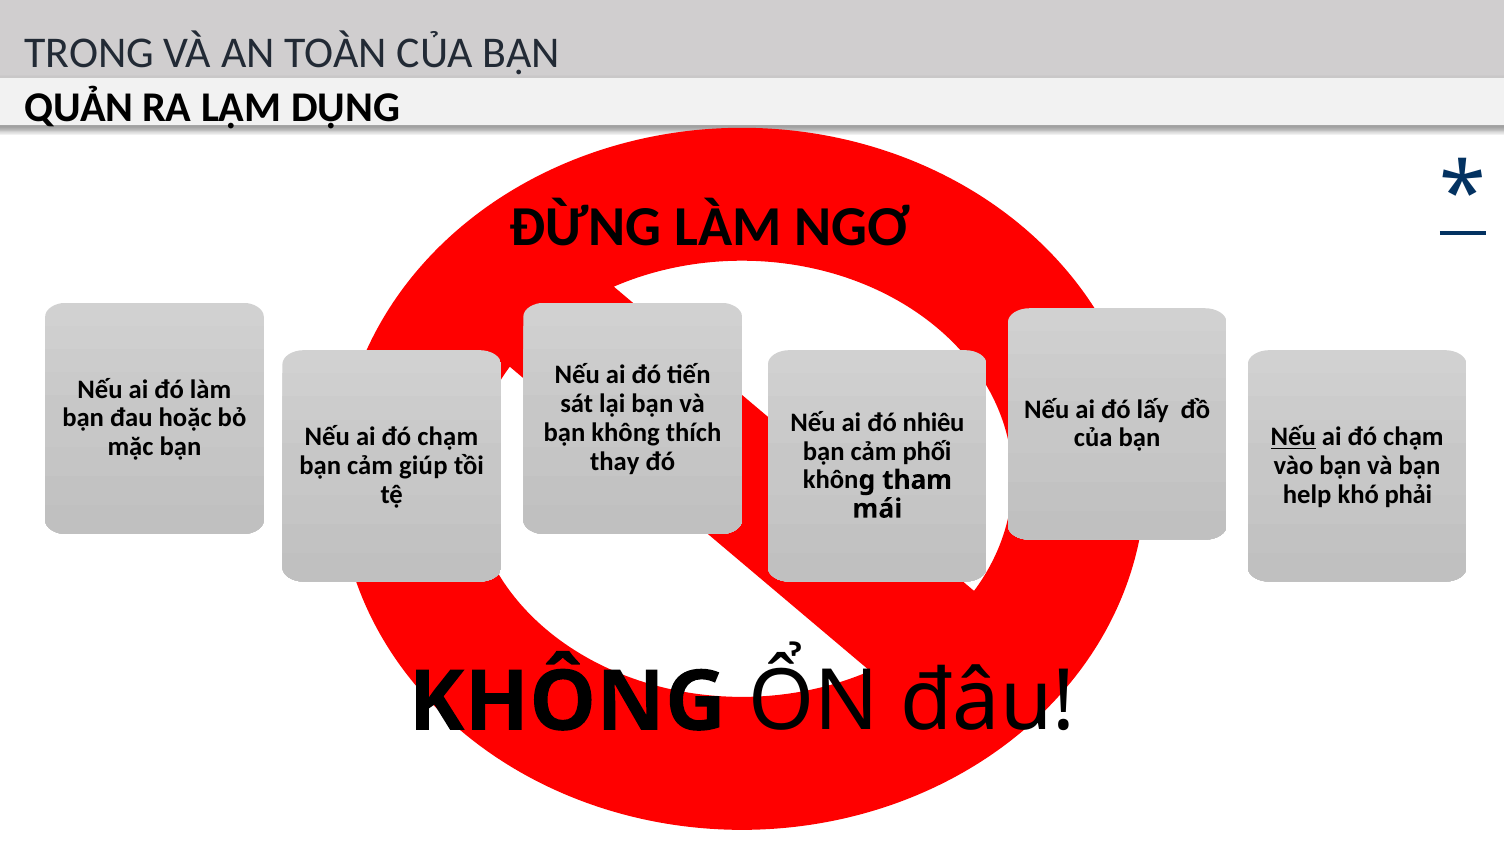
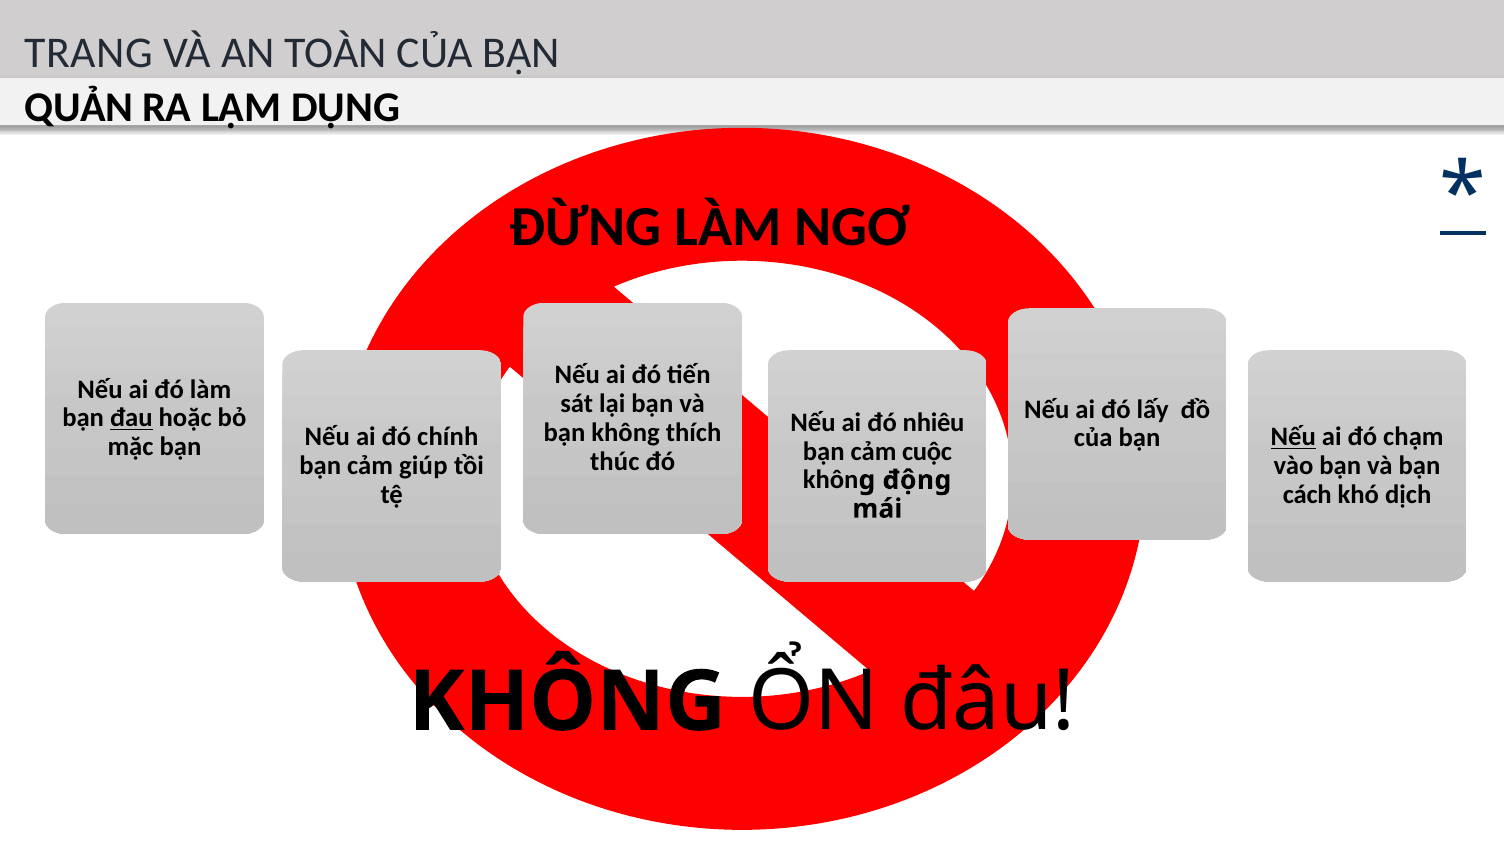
TRONG: TRONG -> TRANG
đau underline: none -> present
chạm at (448, 437): chạm -> chính
phối: phối -> cuộc
thay: thay -> thúc
tham: tham -> động
help: help -> cách
phải: phải -> dịch
